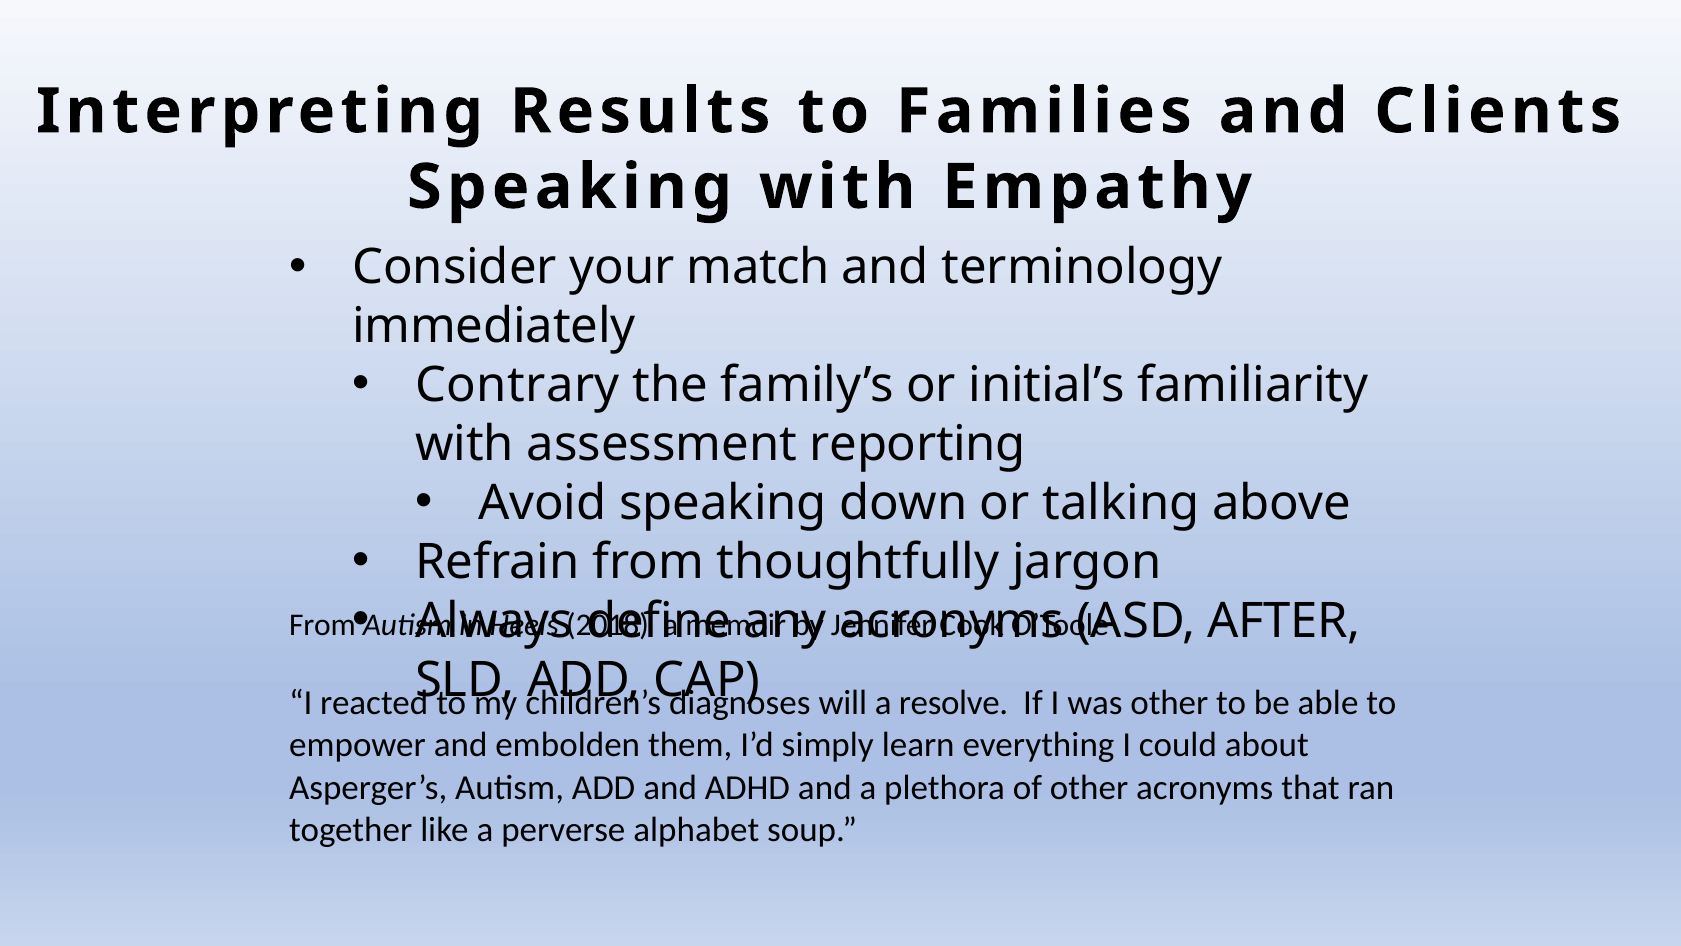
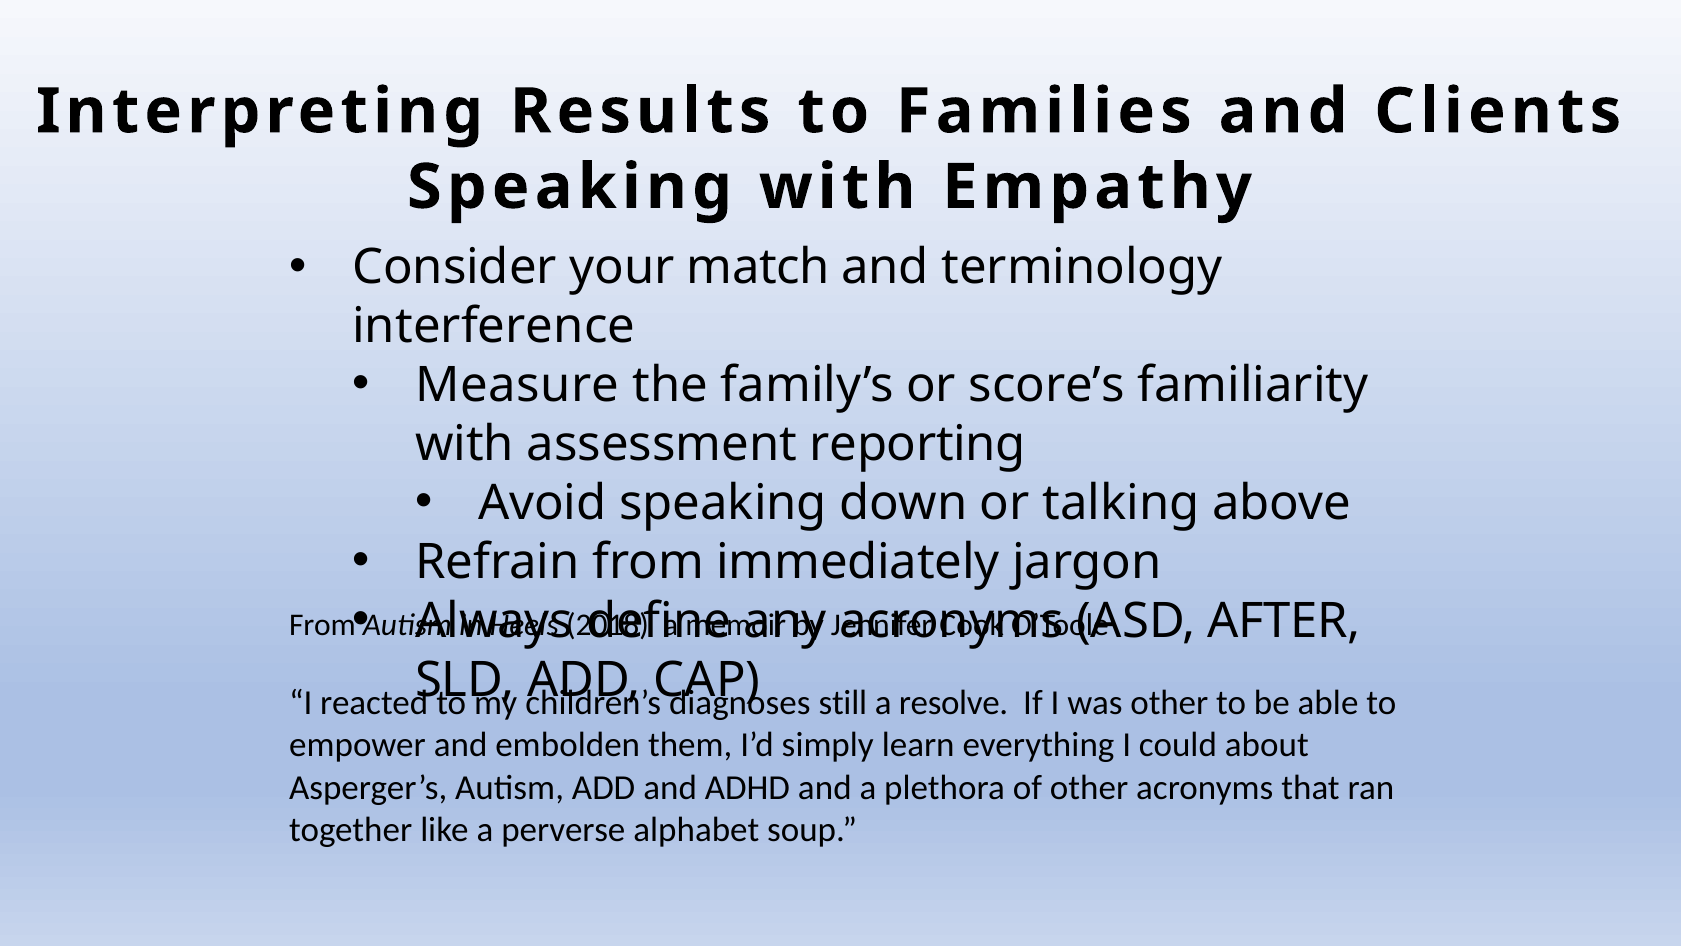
immediately: immediately -> interference
Contrary: Contrary -> Measure
initial’s: initial’s -> score’s
thoughtfully: thoughtfully -> immediately
will: will -> still
